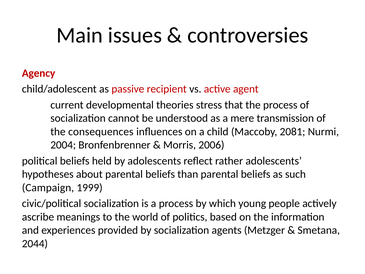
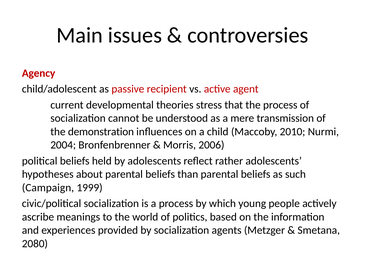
consequences: consequences -> demonstration
2081: 2081 -> 2010
2044: 2044 -> 2080
